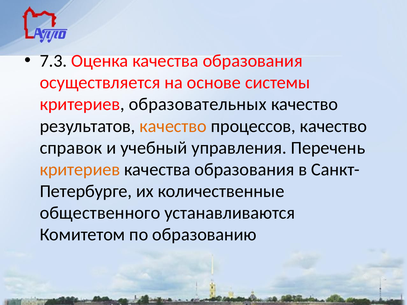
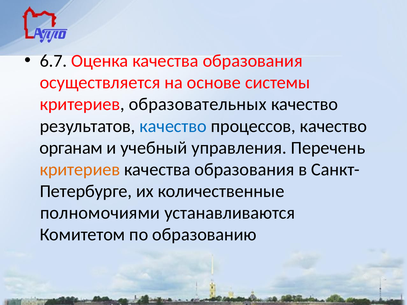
7.3: 7.3 -> 6.7
качество at (173, 126) colour: orange -> blue
справок: справок -> органам
общественного: общественного -> полномочиями
